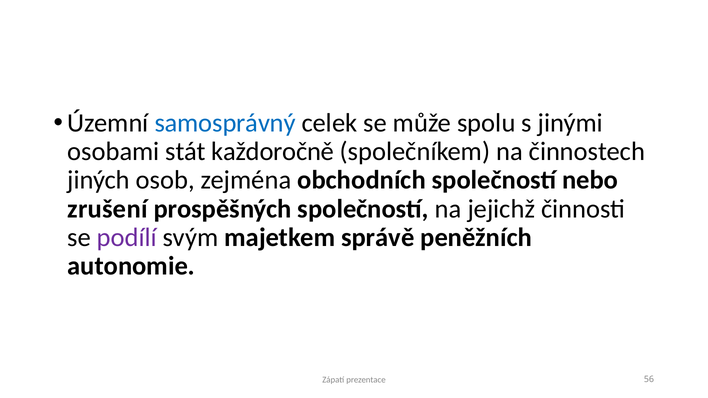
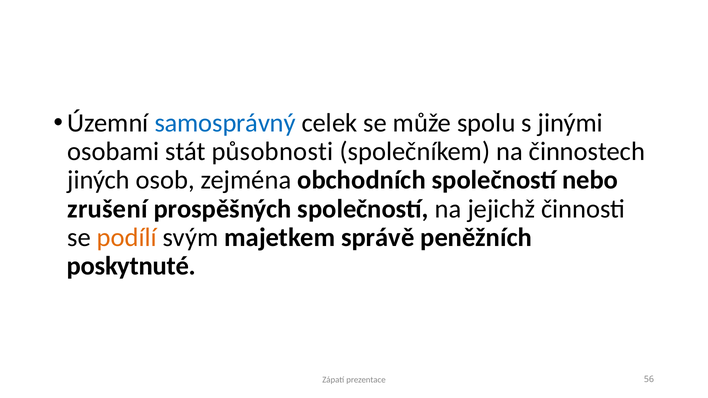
každoročně: každoročně -> působnosti
podílí colour: purple -> orange
autonomie: autonomie -> poskytnuté
